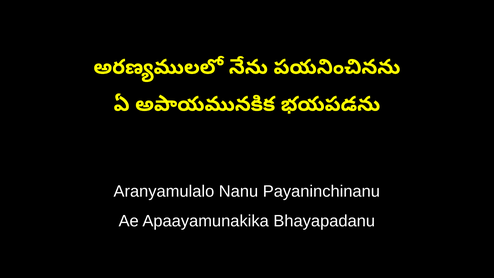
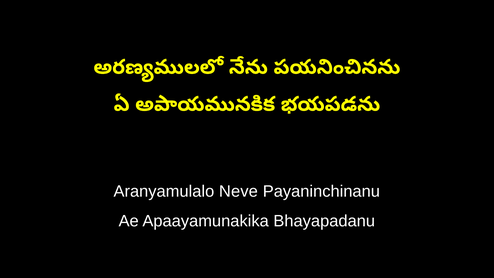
Nanu: Nanu -> Neve
